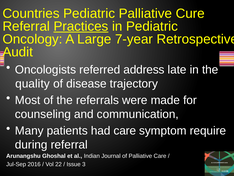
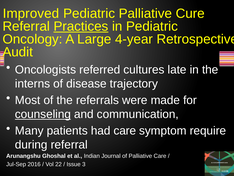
Countries: Countries -> Improved
7-year: 7-year -> 4-year
address: address -> cultures
quality: quality -> interns
counseling underline: none -> present
